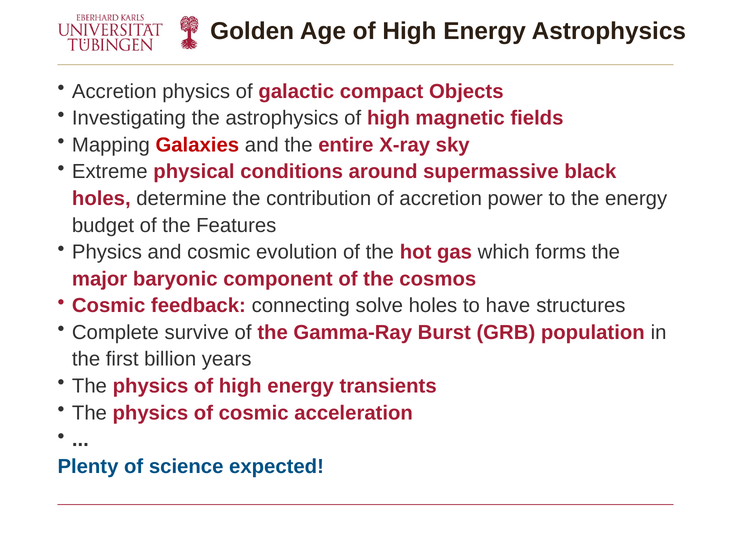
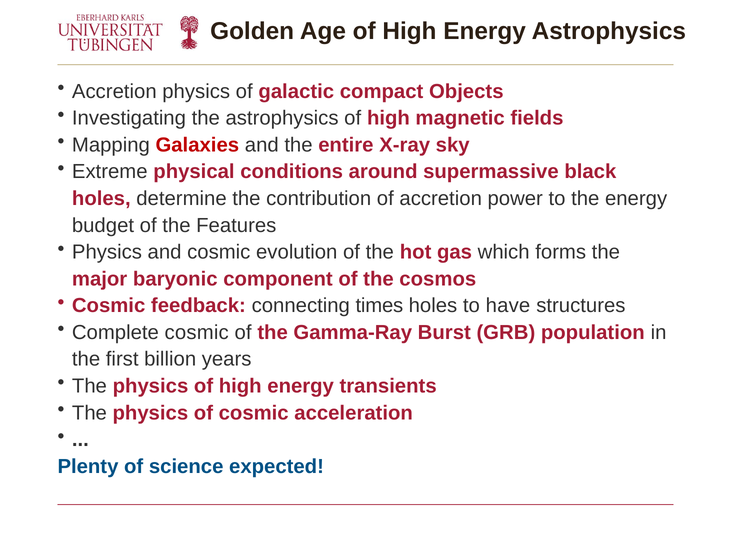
solve: solve -> times
Complete survive: survive -> cosmic
